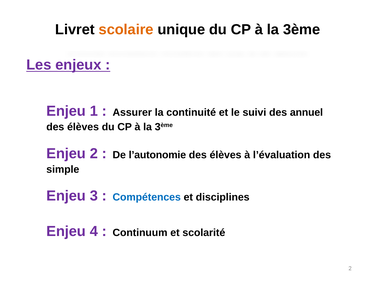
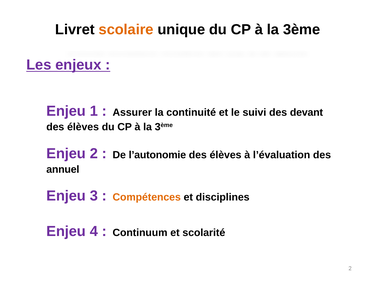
annuel: annuel -> devant
simple: simple -> annuel
Compétences colour: blue -> orange
